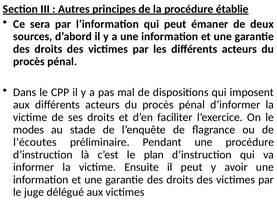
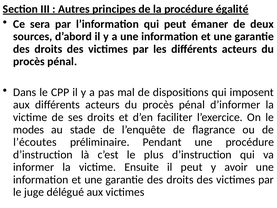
établie: établie -> égalité
plan: plan -> plus
